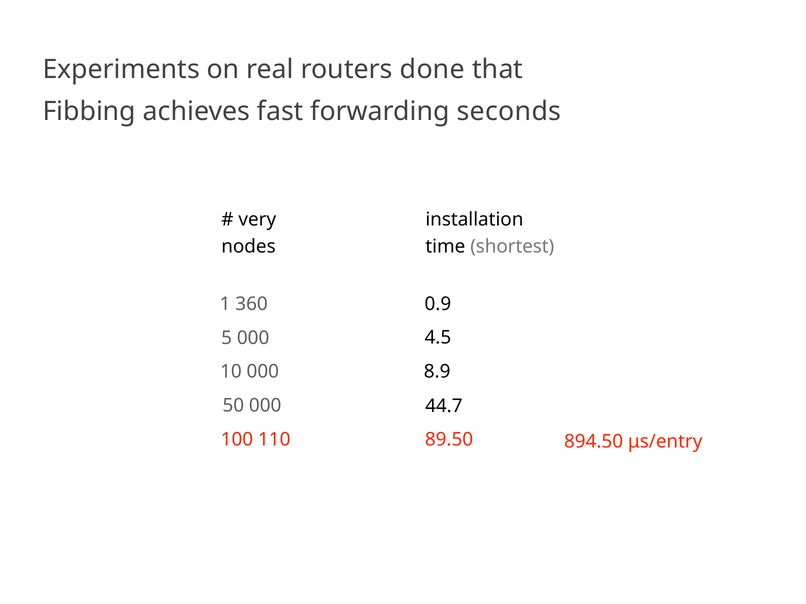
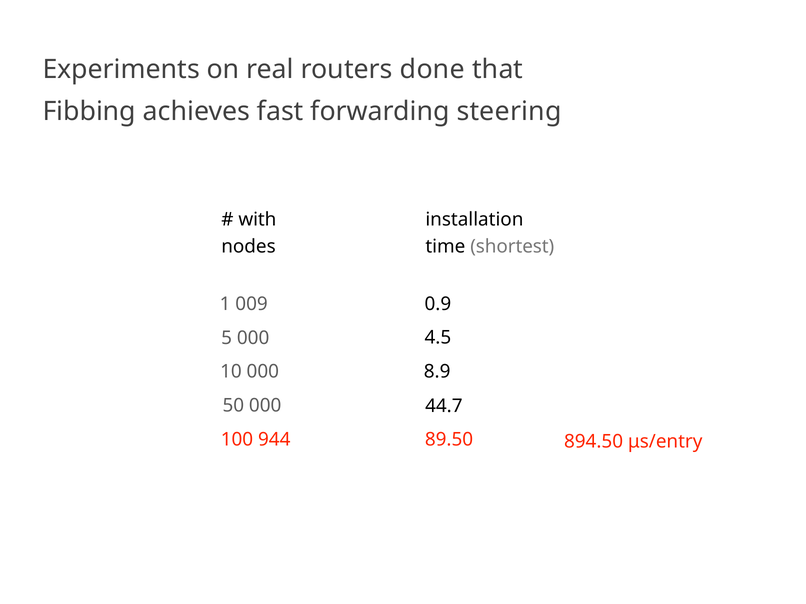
seconds: seconds -> steering
very: very -> with
360: 360 -> 009
110: 110 -> 944
